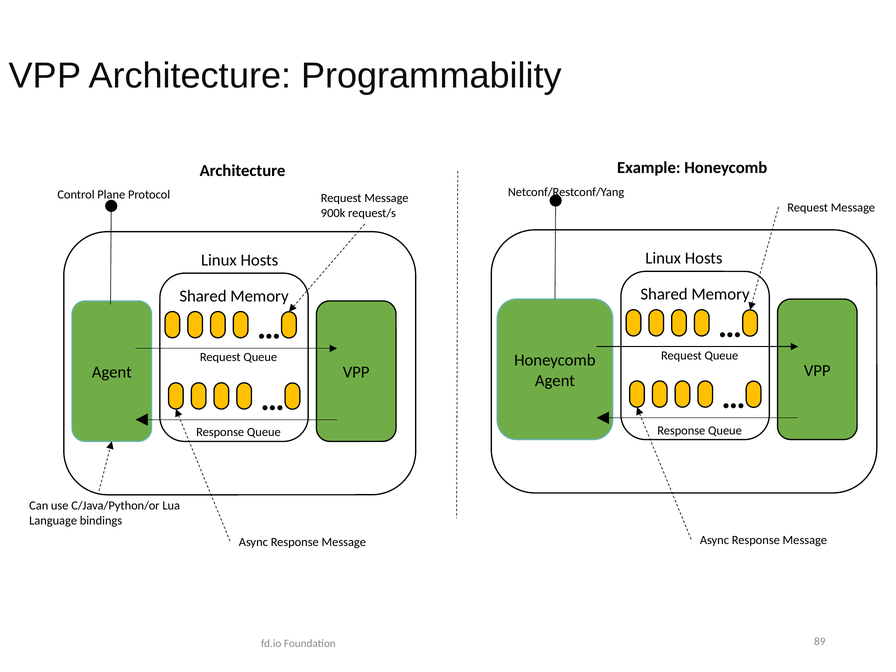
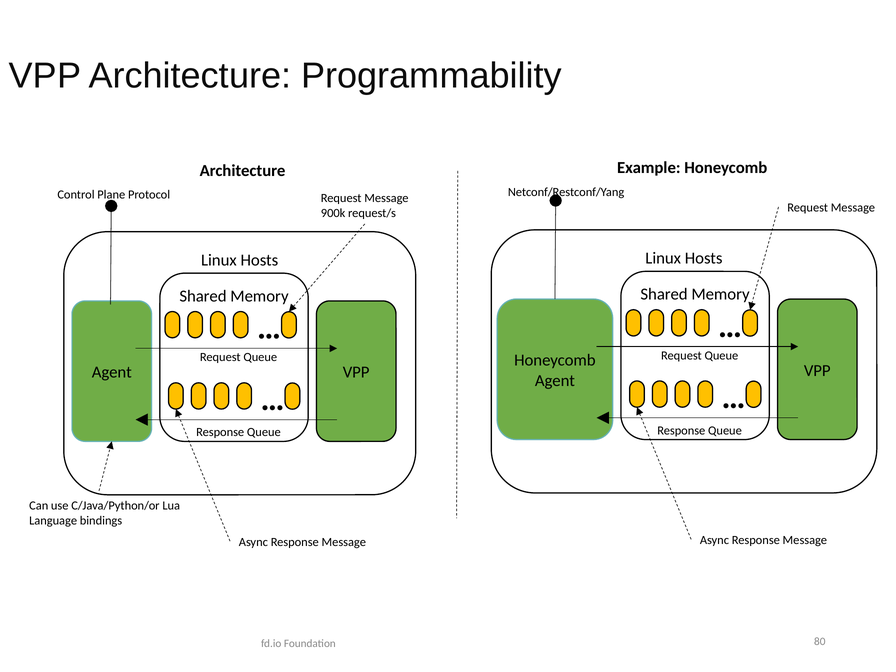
89: 89 -> 80
